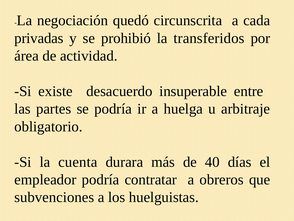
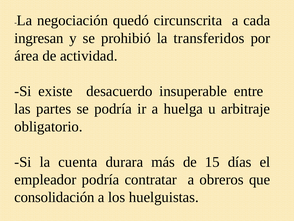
privadas: privadas -> ingresan
40: 40 -> 15
subvenciones: subvenciones -> consolidación
